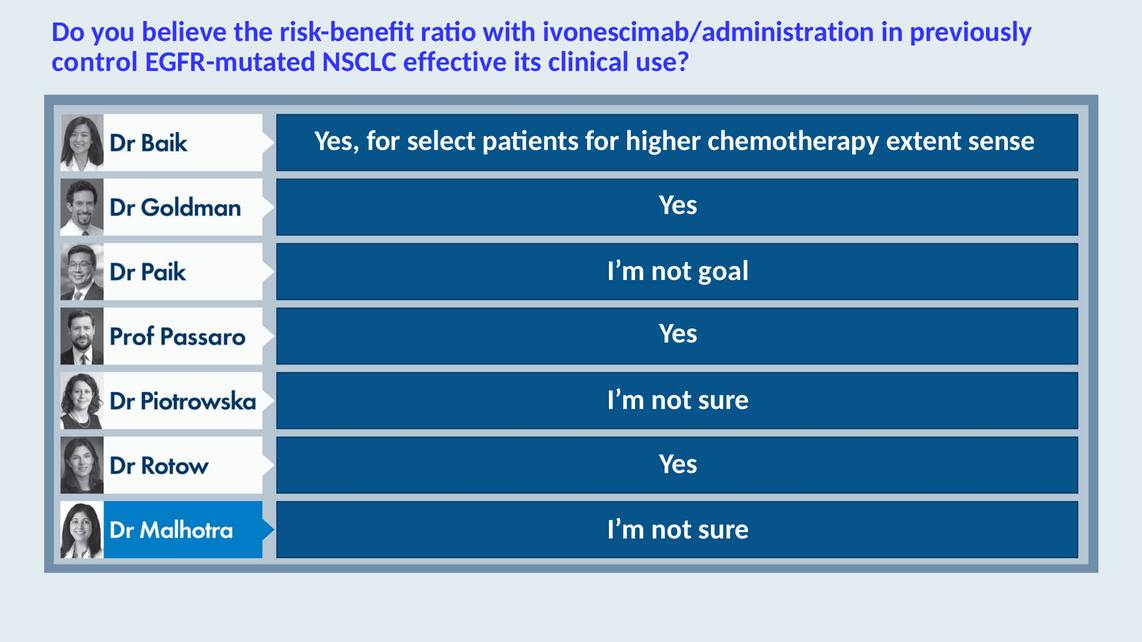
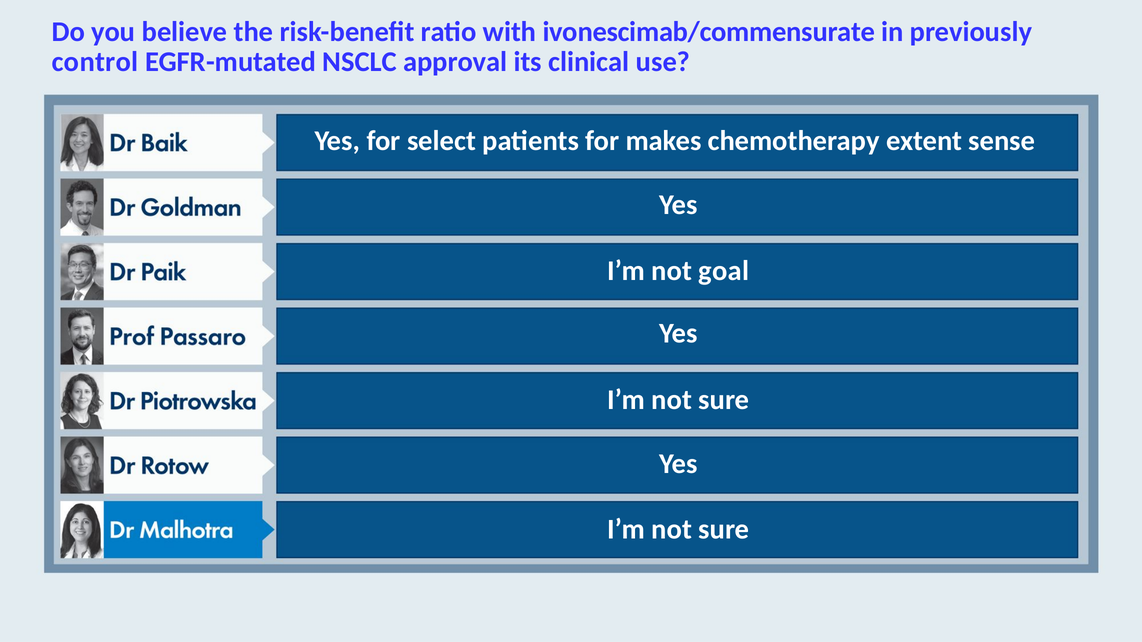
ivonescimab/administration: ivonescimab/administration -> ivonescimab/commensurate
effective: effective -> approval
higher: higher -> makes
